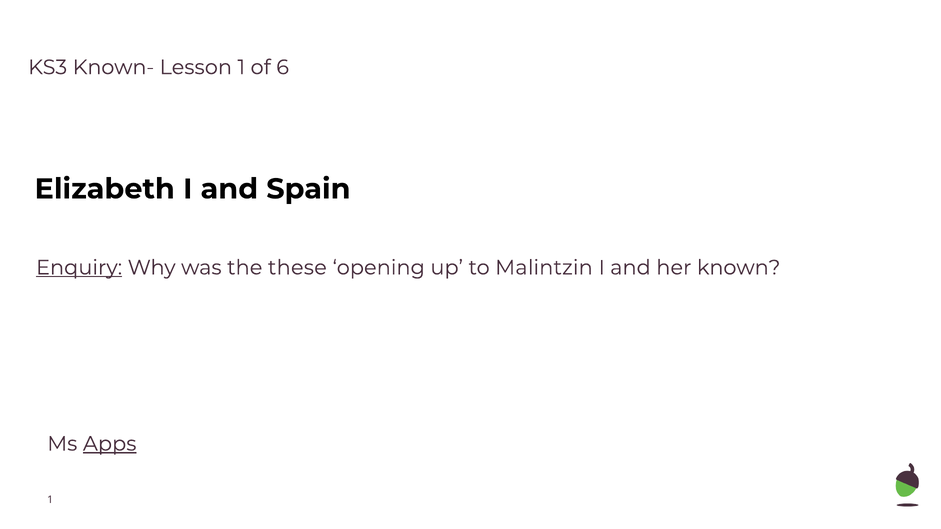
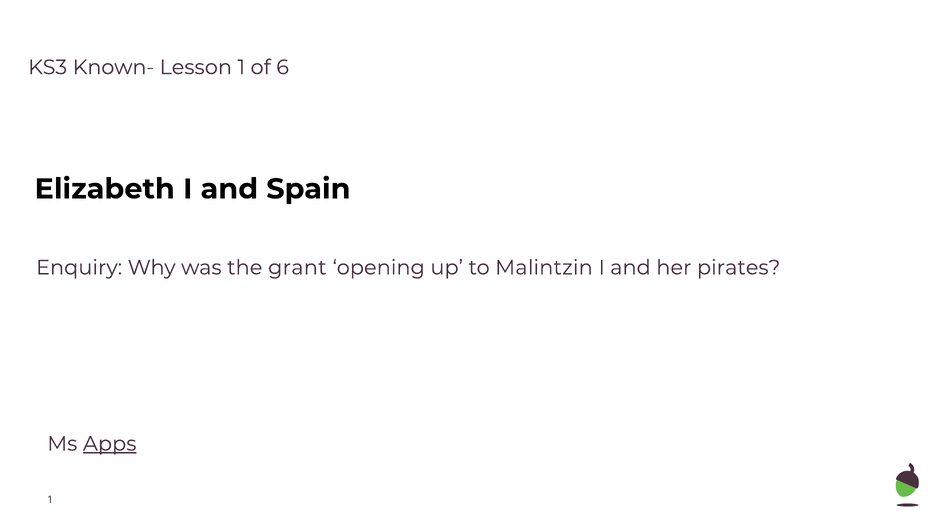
Enquiry underline: present -> none
these: these -> grant
known: known -> pirates
